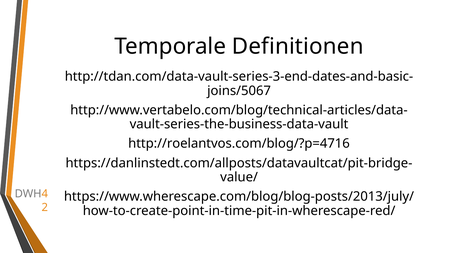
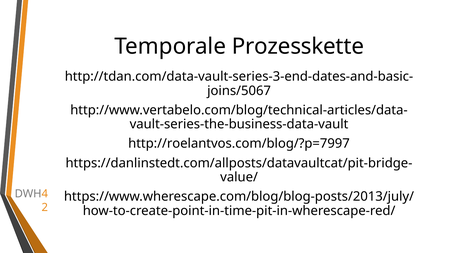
Definitionen: Definitionen -> Prozesskette
http://roelantvos.com/blog/?p=4716: http://roelantvos.com/blog/?p=4716 -> http://roelantvos.com/blog/?p=7997
